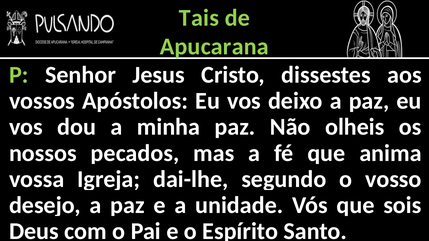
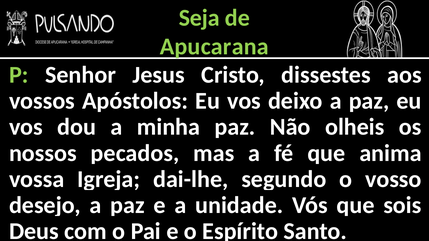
Tais: Tais -> Seja
